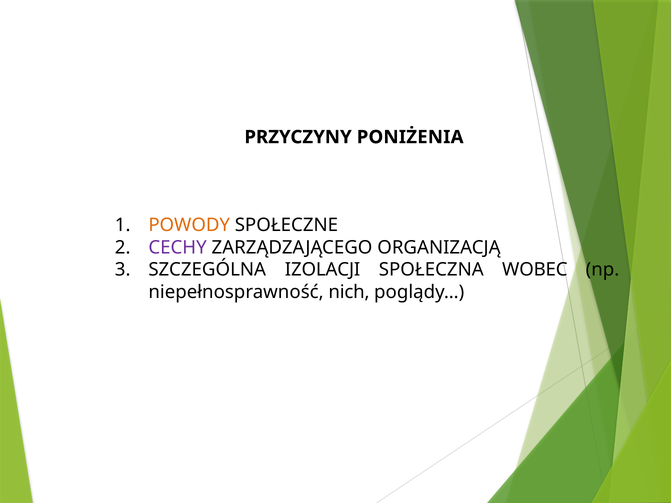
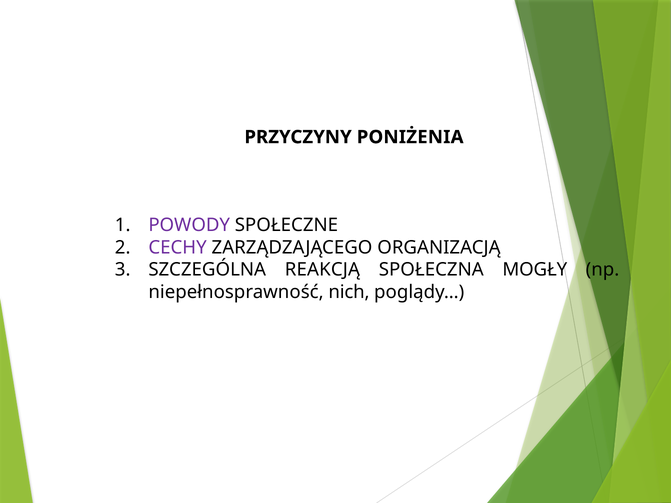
POWODY colour: orange -> purple
IZOLACJI: IZOLACJI -> REAKCJĄ
WOBEC: WOBEC -> MOGŁY
